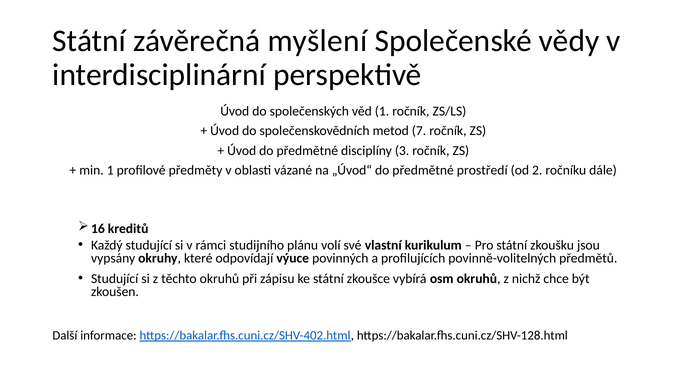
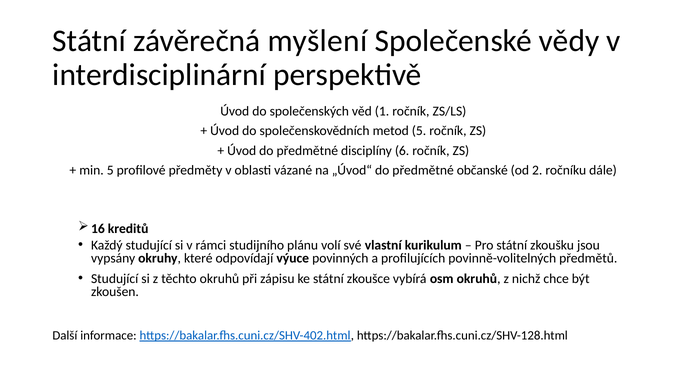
metod 7: 7 -> 5
3: 3 -> 6
min 1: 1 -> 5
prostředí: prostředí -> občanské
